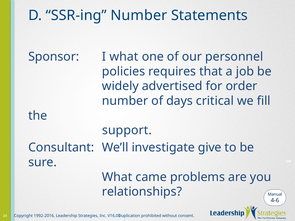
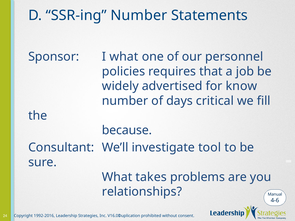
order: order -> know
support: support -> because
give: give -> tool
came: came -> takes
